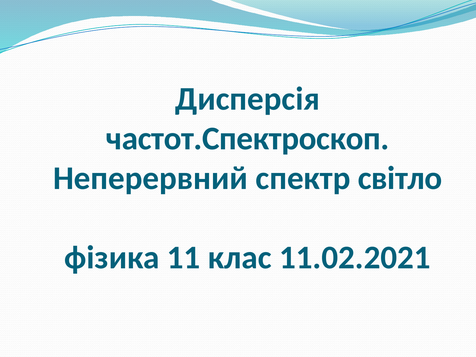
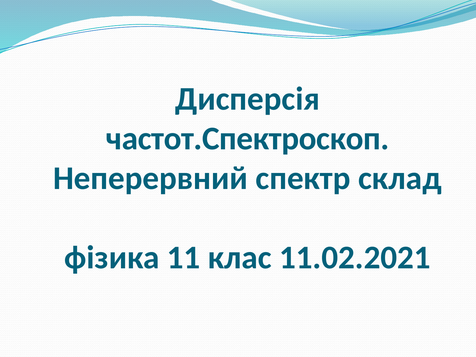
світло: світло -> склад
